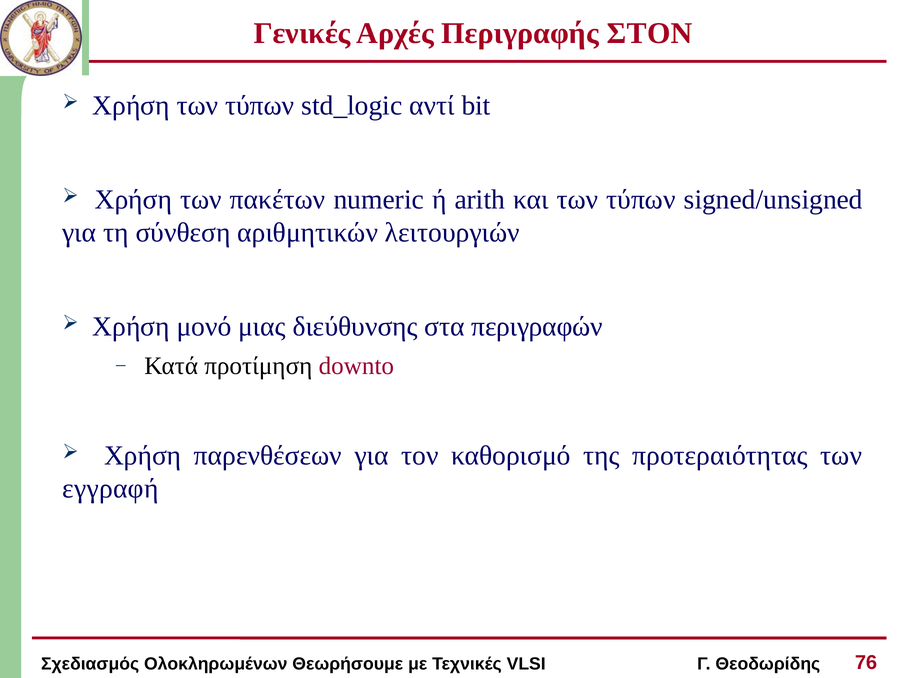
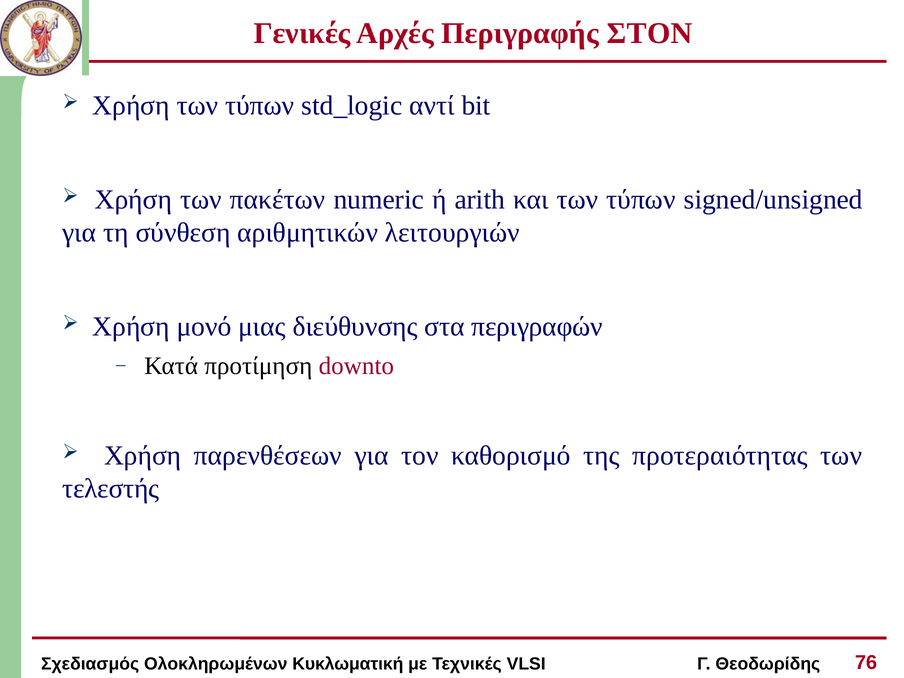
εγγραφή: εγγραφή -> τελεστής
Θεωρήσουμε: Θεωρήσουμε -> Κυκλωματική
